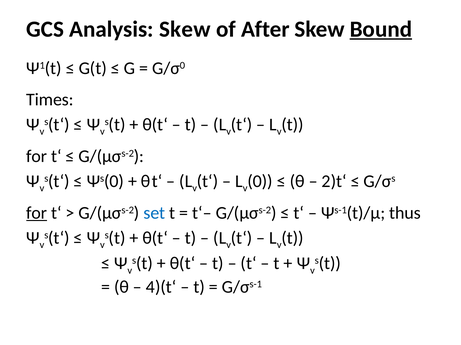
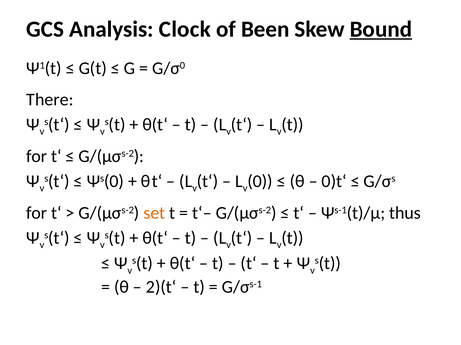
Analysis Skew: Skew -> Clock
After: After -> Been
Times: Times -> There
2)t‘: 2)t‘ -> 0)t‘
for at (37, 213) underline: present -> none
set colour: blue -> orange
4)(t‘: 4)(t‘ -> 2)(t‘
